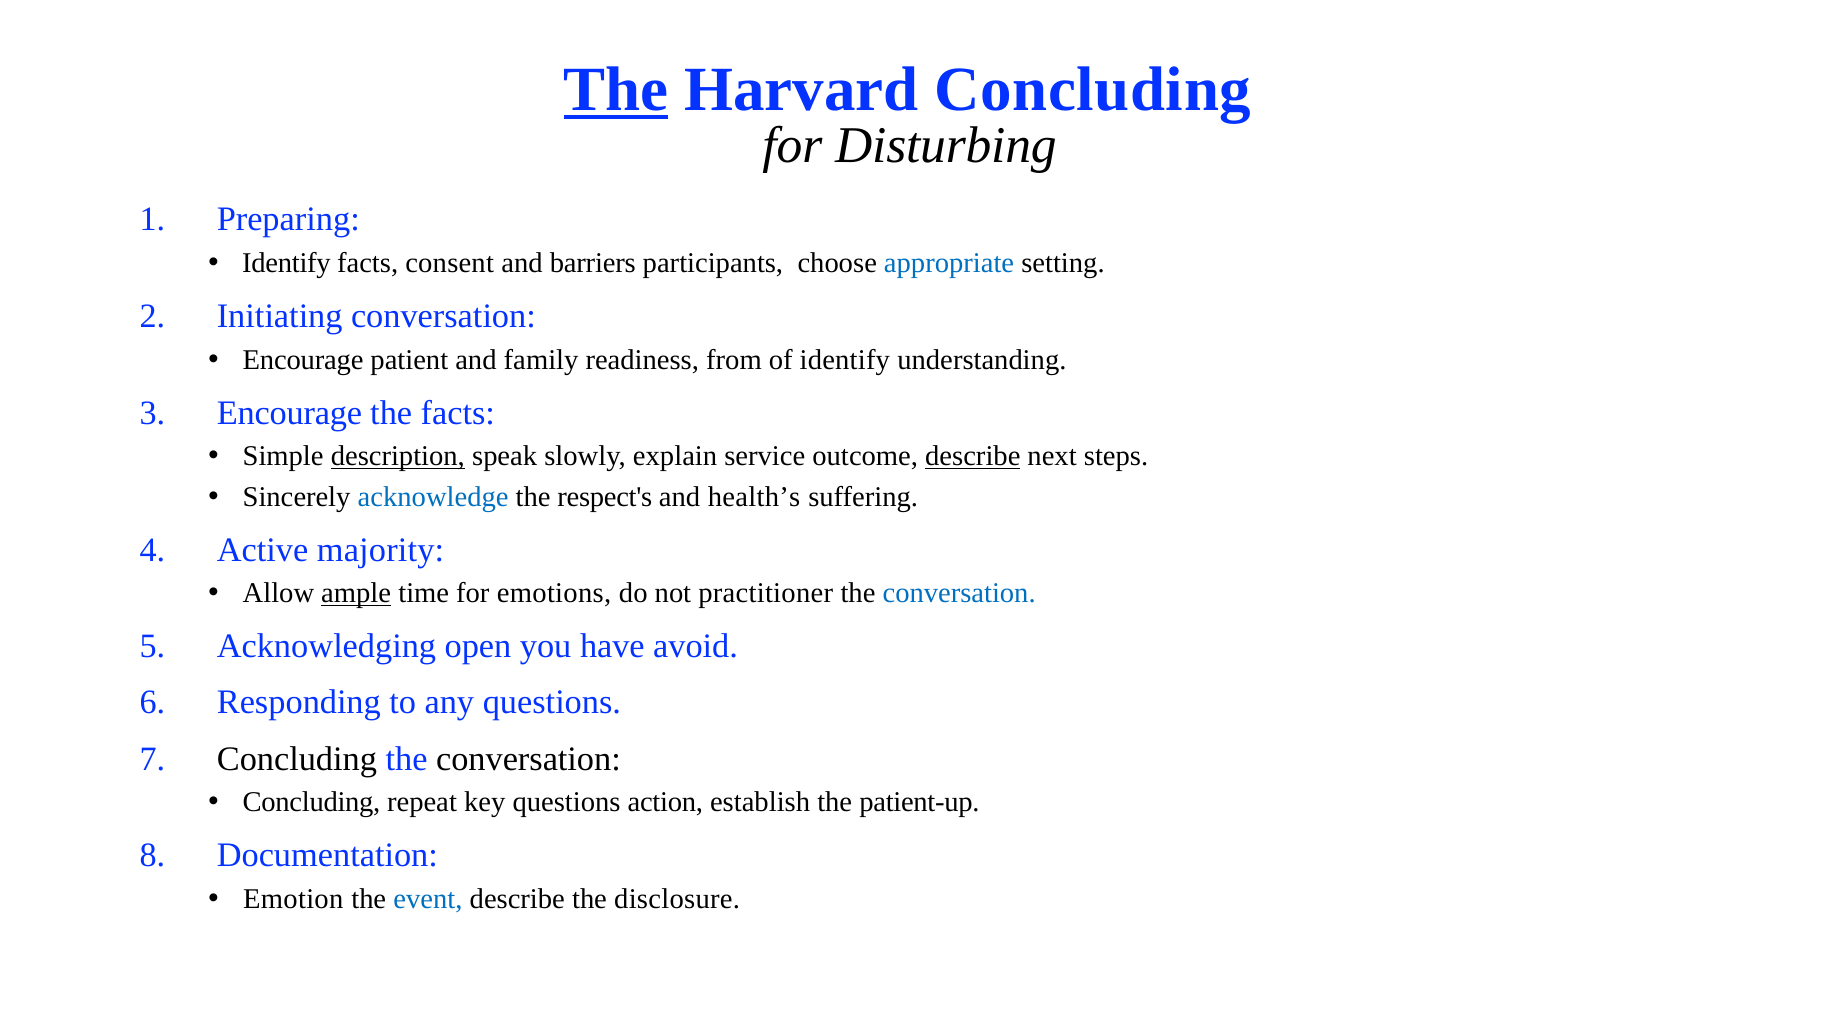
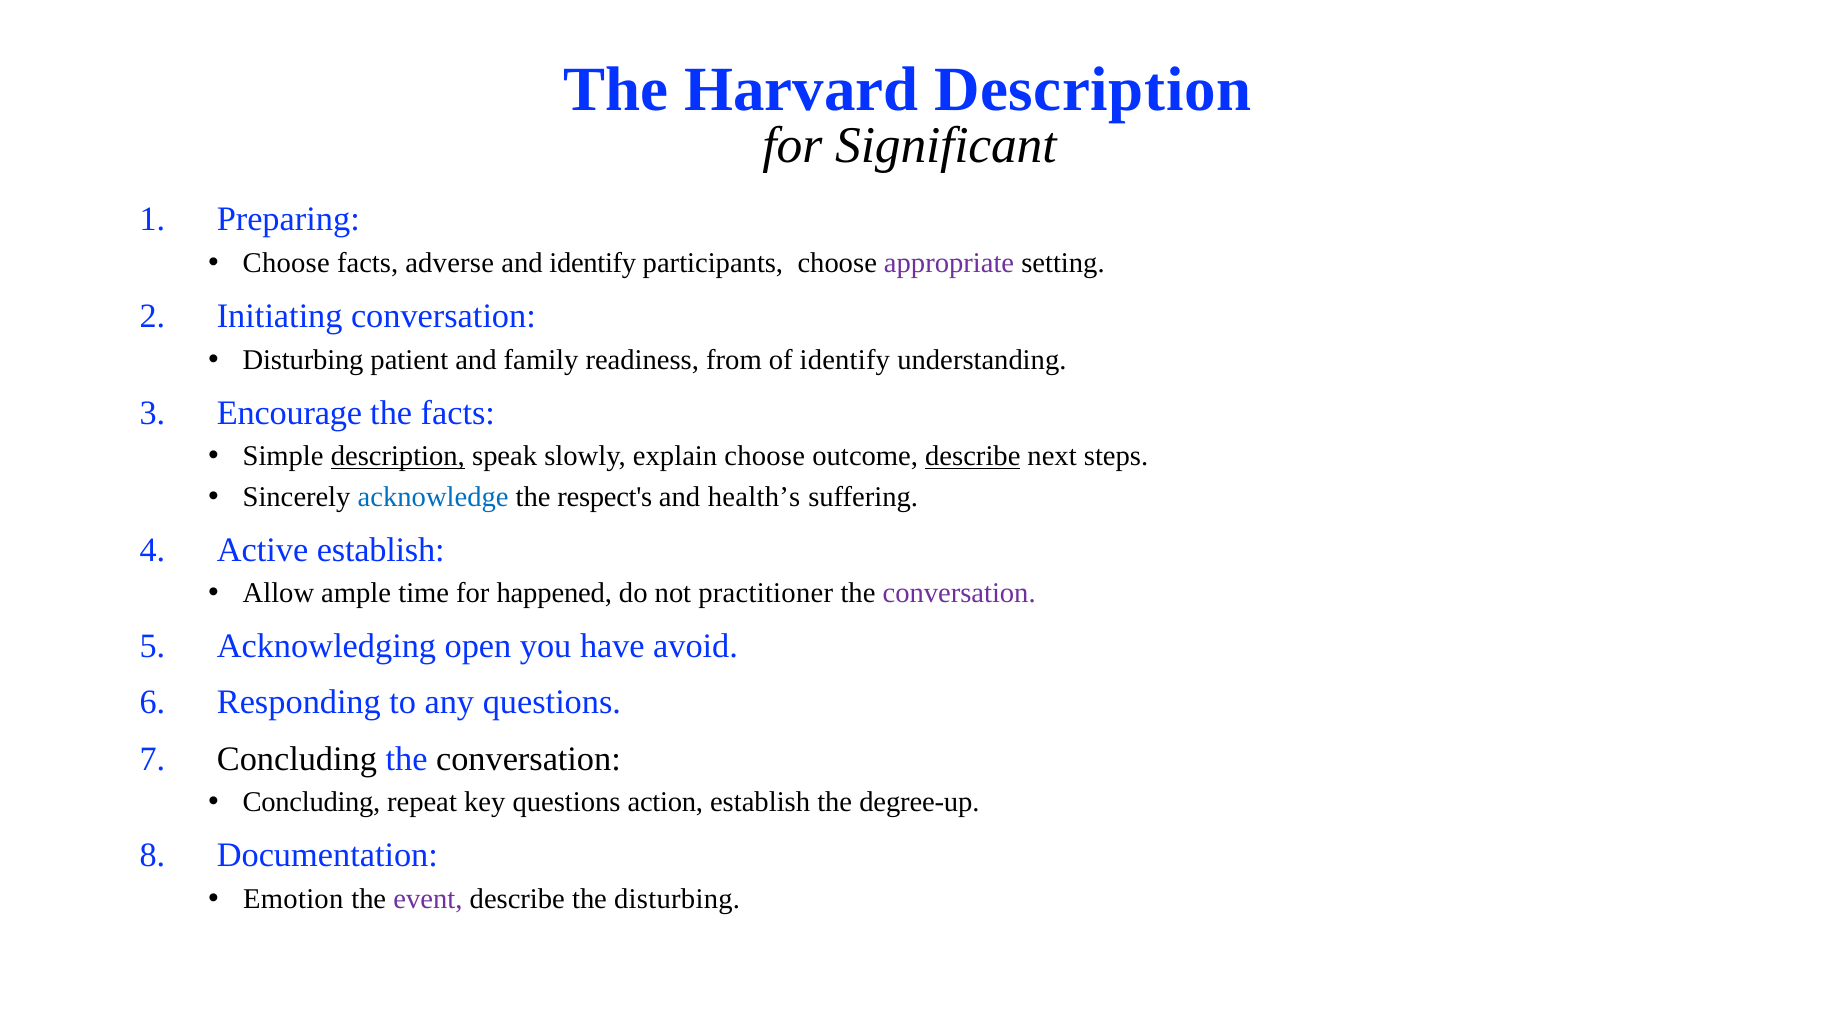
The at (616, 90) underline: present -> none
Harvard Concluding: Concluding -> Description
Disturbing: Disturbing -> Significant
Identify at (286, 263): Identify -> Choose
consent: consent -> adverse
and barriers: barriers -> identify
appropriate colour: blue -> purple
Encourage at (303, 360): Encourage -> Disturbing
explain service: service -> choose
Active majority: majority -> establish
ample underline: present -> none
emotions: emotions -> happened
conversation at (959, 594) colour: blue -> purple
patient-up: patient-up -> degree-up
event colour: blue -> purple
the disclosure: disclosure -> disturbing
